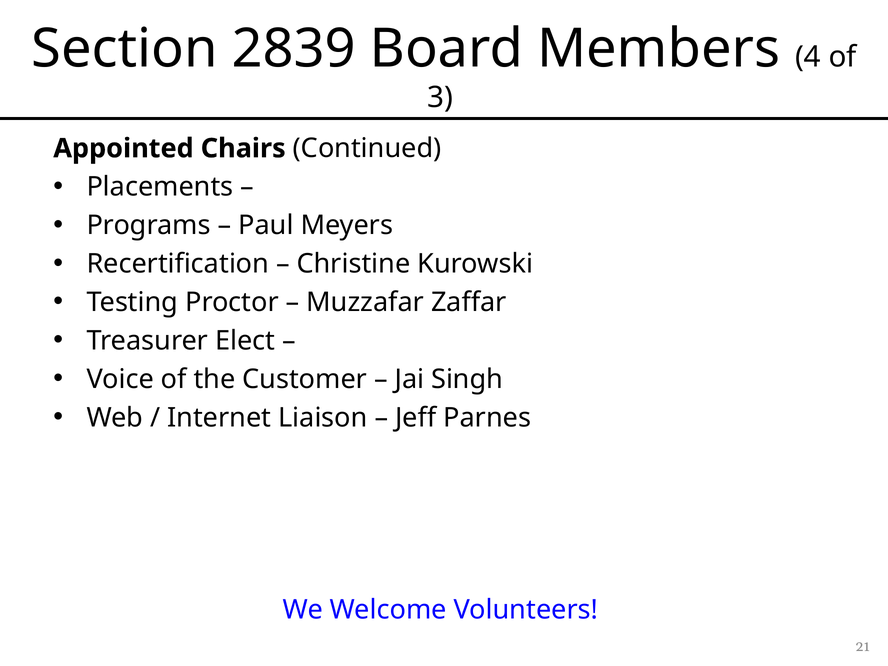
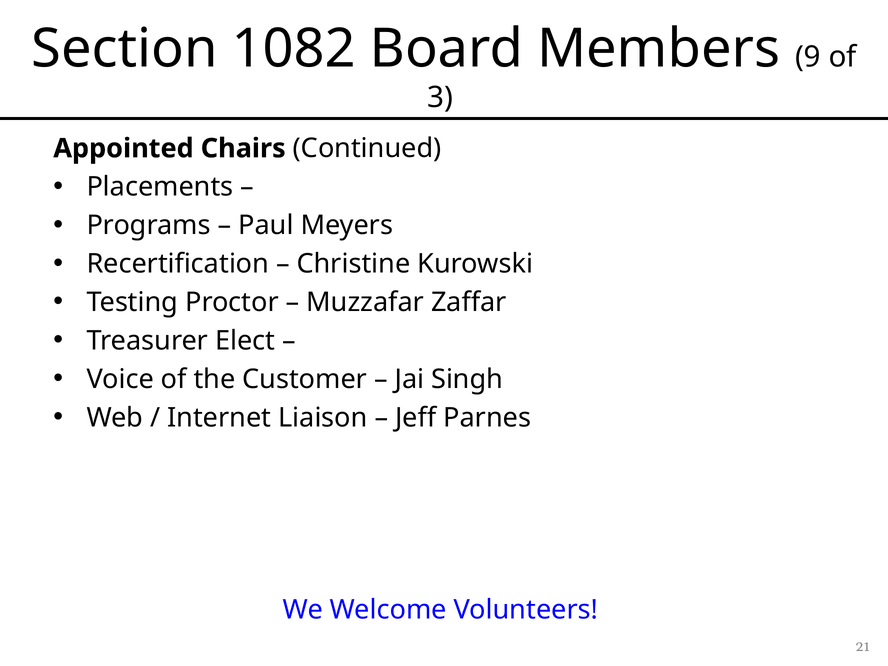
2839: 2839 -> 1082
4: 4 -> 9
